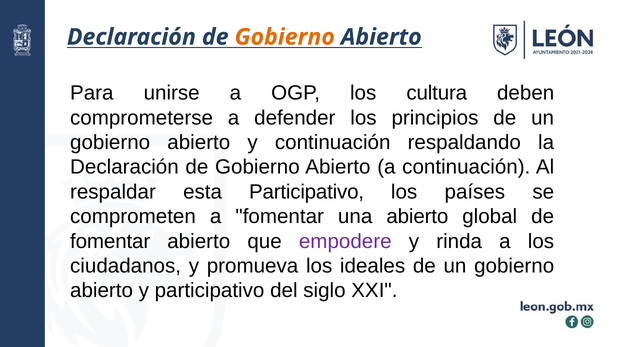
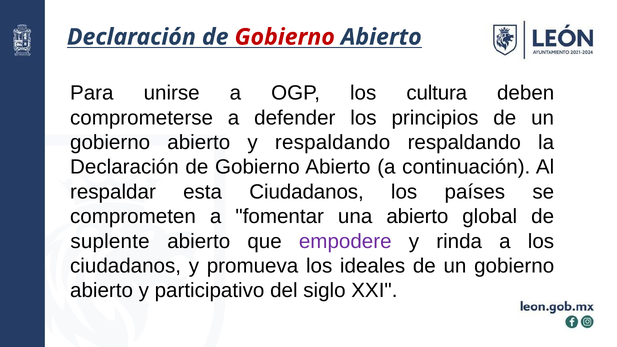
Gobierno at (285, 37) colour: orange -> red
y continuación: continuación -> respaldando
esta Participativo: Participativo -> Ciudadanos
fomentar at (110, 241): fomentar -> suplente
